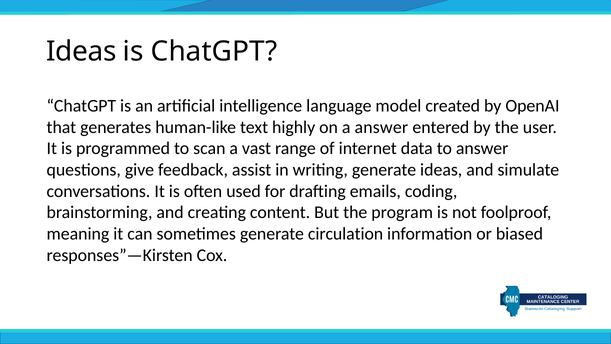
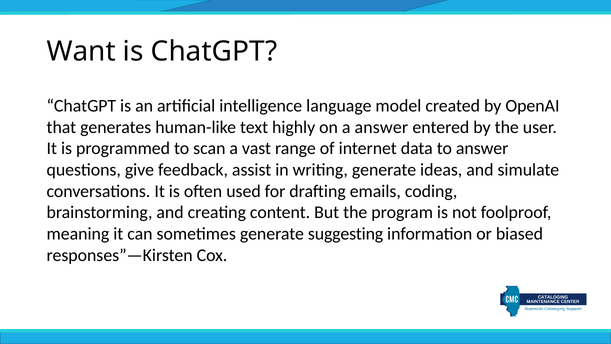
Ideas at (81, 51): Ideas -> Want
circulation: circulation -> suggesting
